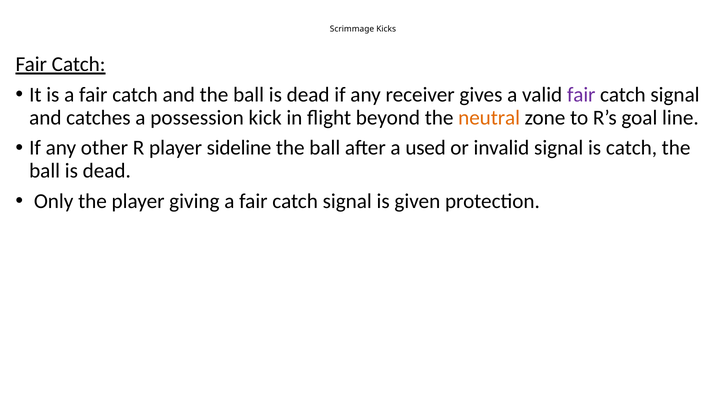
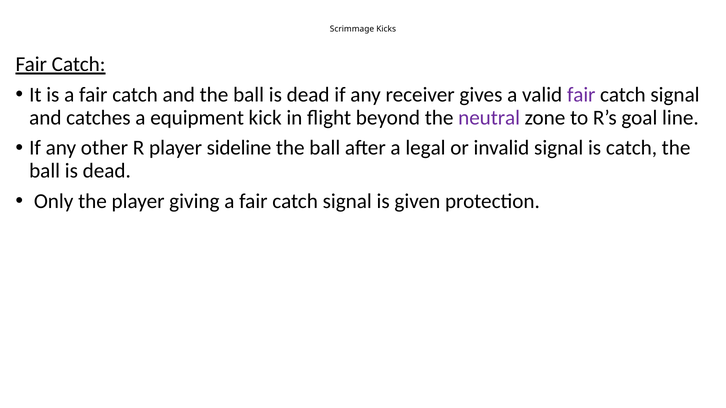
possession: possession -> equipment
neutral colour: orange -> purple
used: used -> legal
